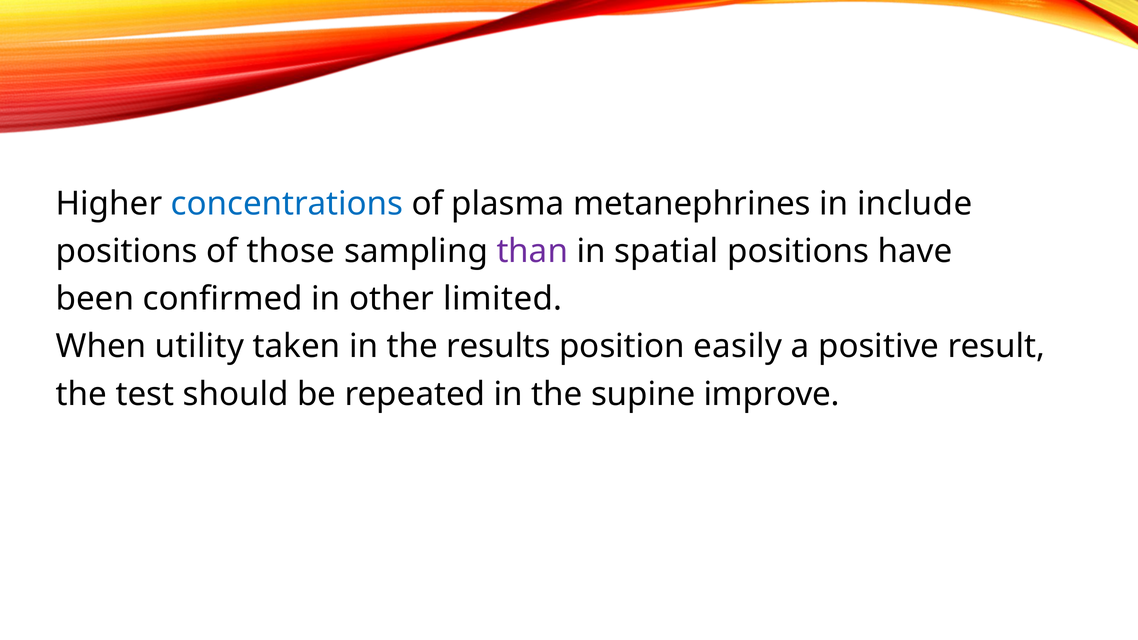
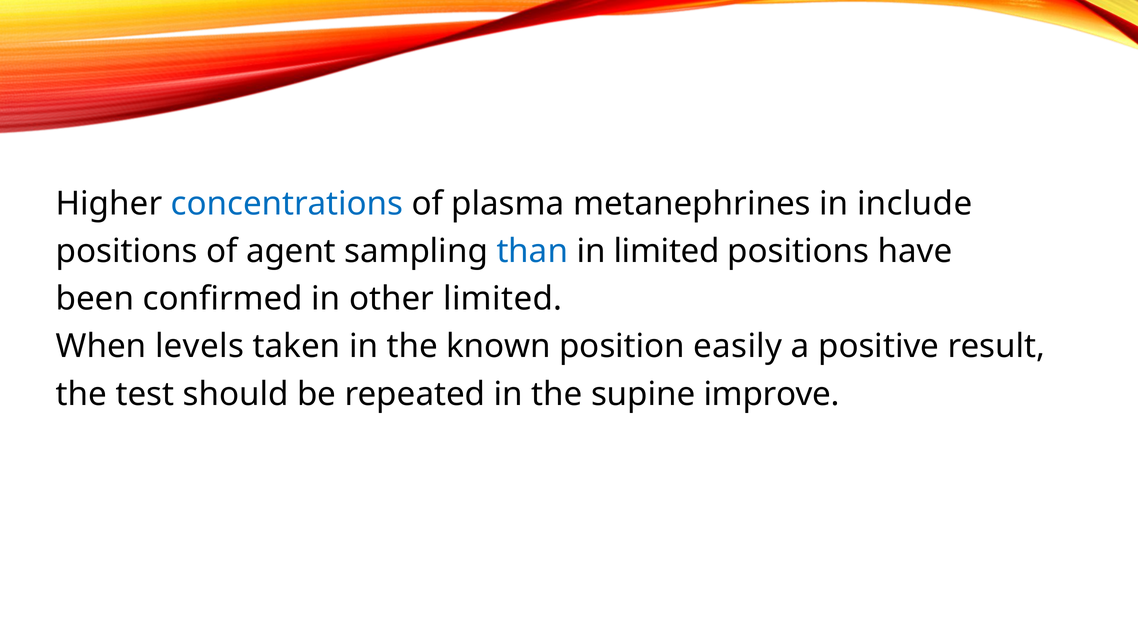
those: those -> agent
than colour: purple -> blue
in spatial: spatial -> limited
utility: utility -> levels
results: results -> known
